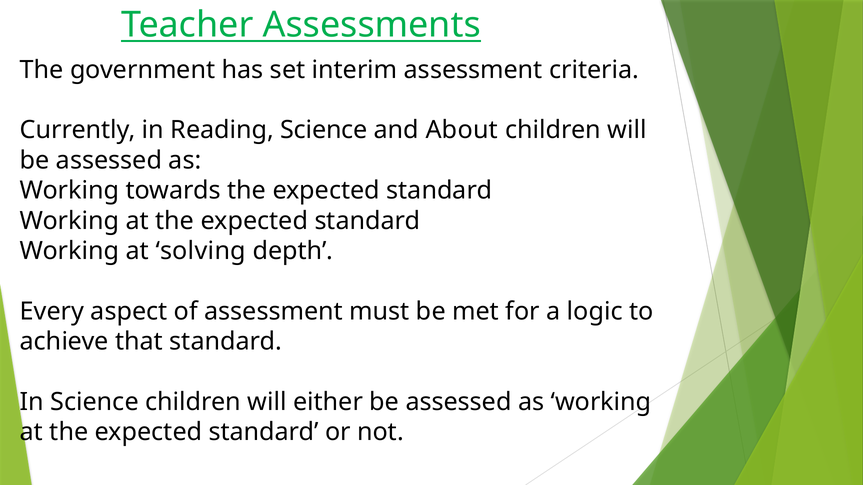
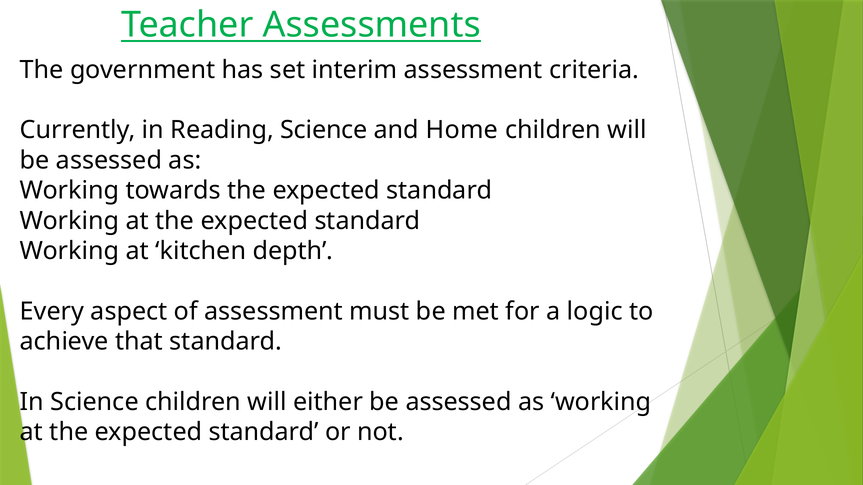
About: About -> Home
solving: solving -> kitchen
